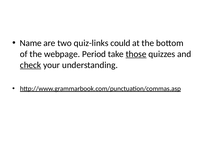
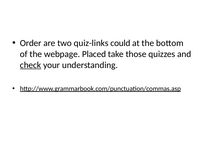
Name: Name -> Order
Period: Period -> Placed
those underline: present -> none
